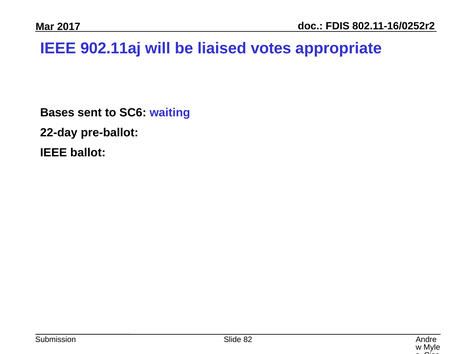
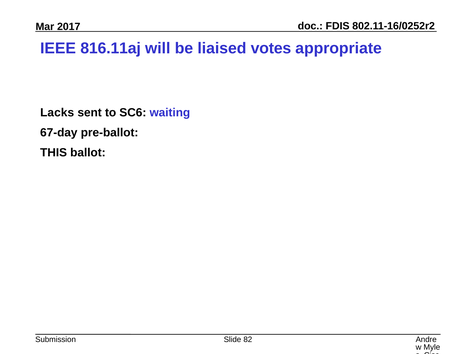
902.11aj: 902.11aj -> 816.11aj
Bases: Bases -> Lacks
22-day: 22-day -> 67-day
IEEE at (54, 153): IEEE -> THIS
